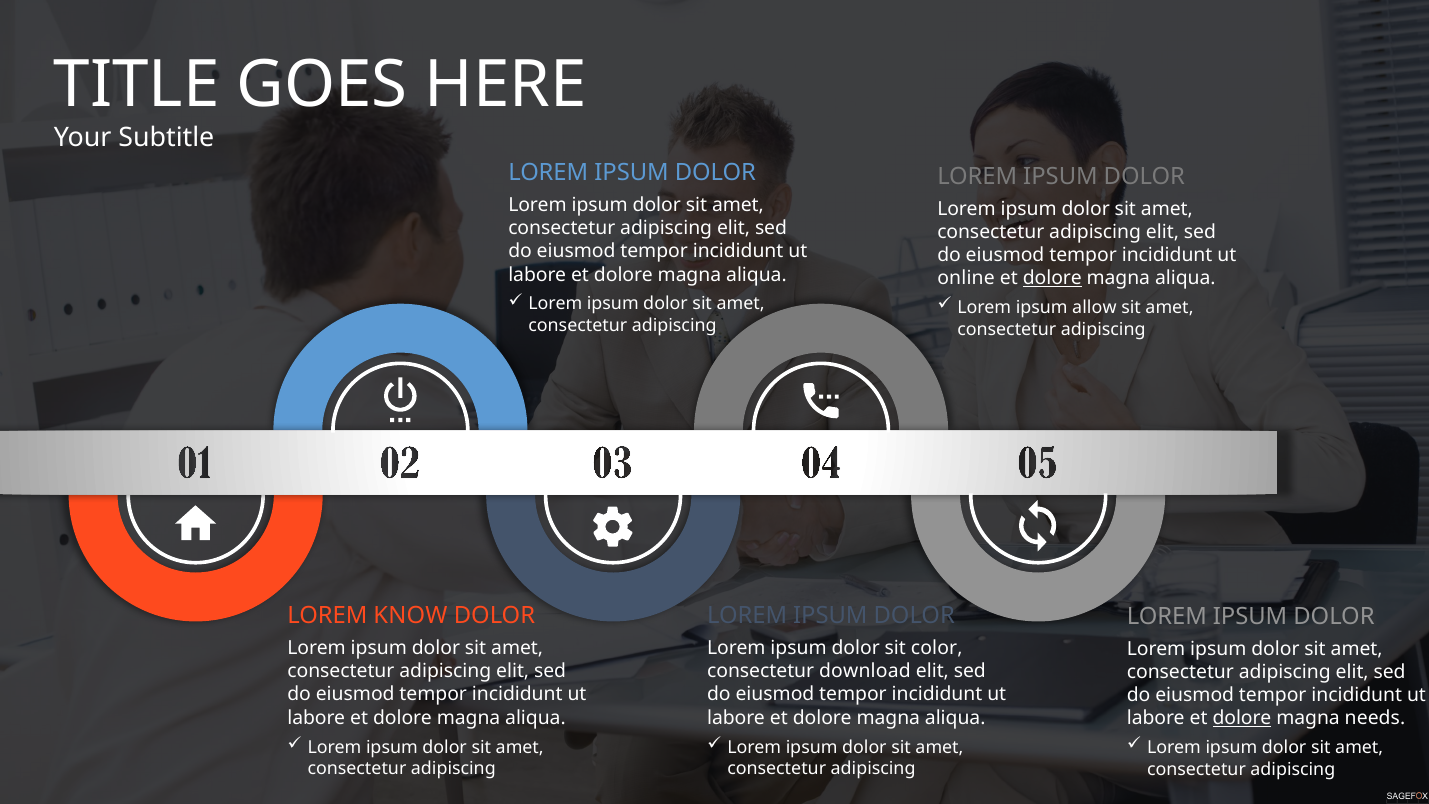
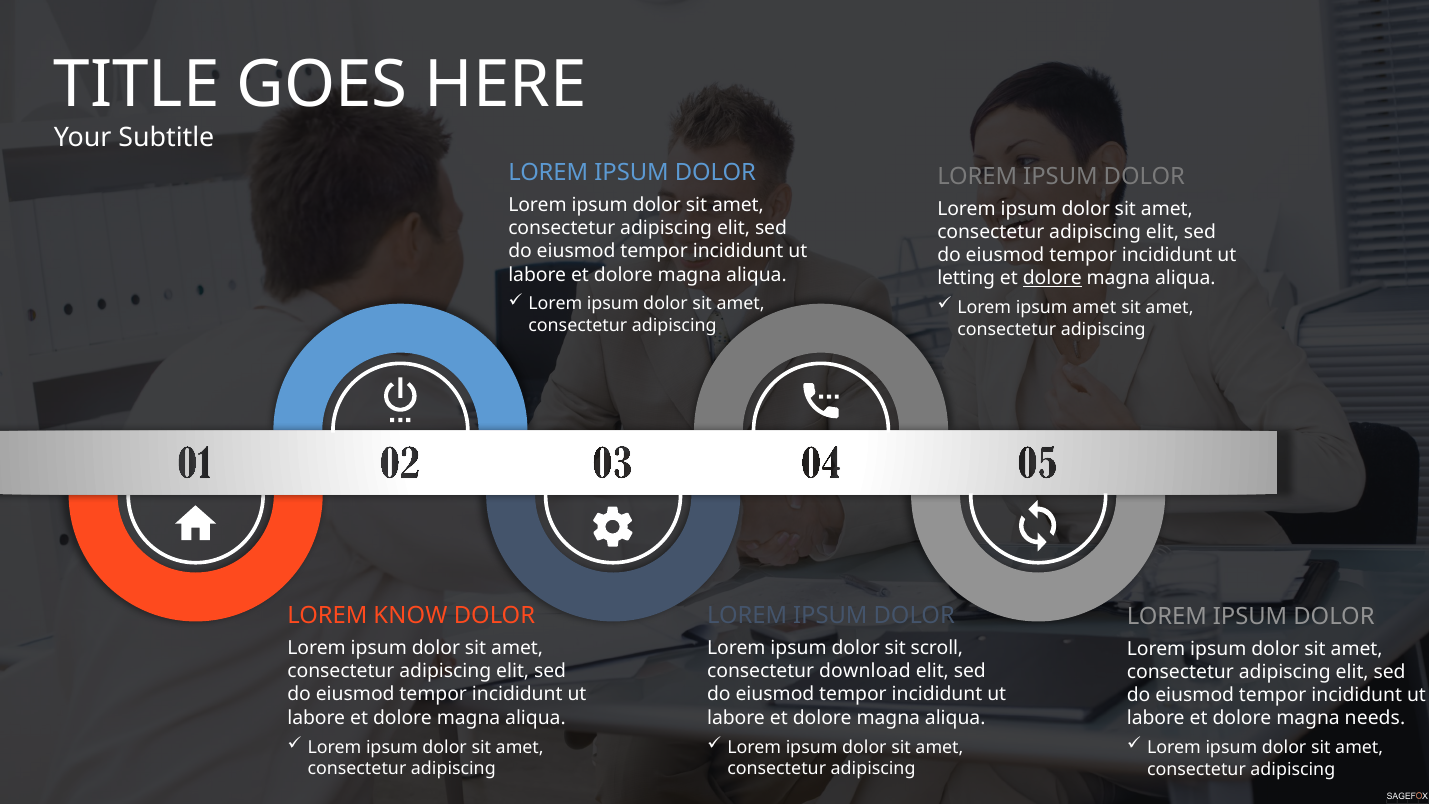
online: online -> letting
ipsum allow: allow -> amet
color: color -> scroll
dolore at (1242, 718) underline: present -> none
